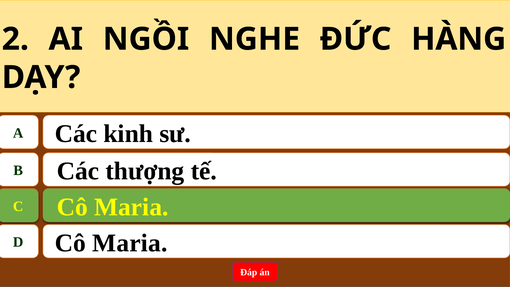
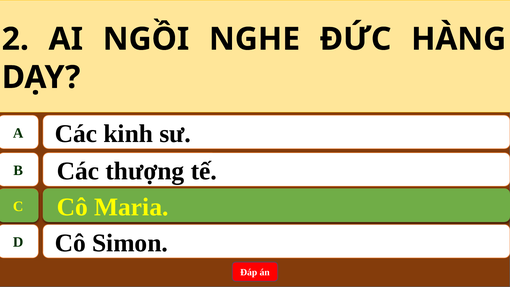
D Cô Maria: Maria -> Simon
